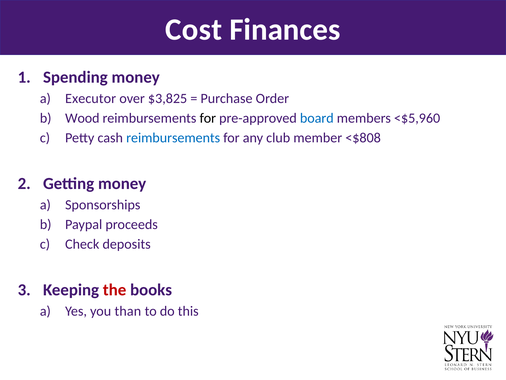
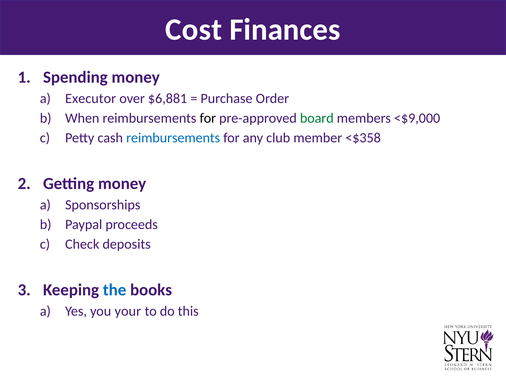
$3,825: $3,825 -> $6,881
Wood: Wood -> When
board colour: blue -> green
<$5,960: <$5,960 -> <$9,000
<$808: <$808 -> <$358
the colour: red -> blue
than: than -> your
